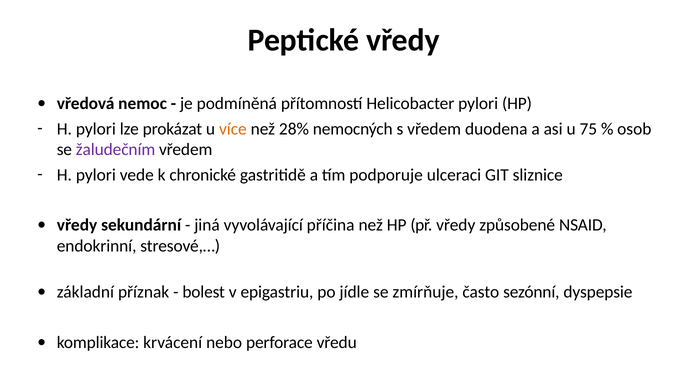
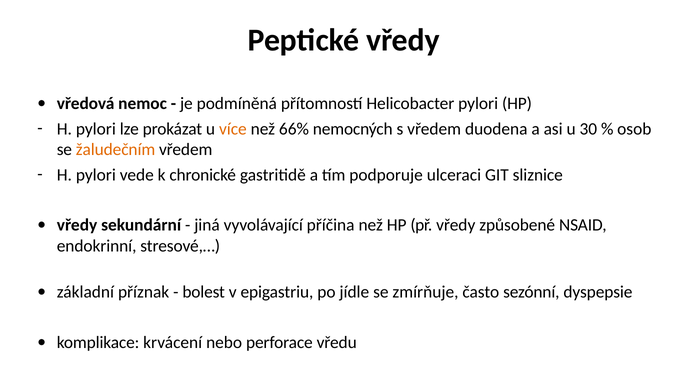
28%: 28% -> 66%
75: 75 -> 30
žaludečním colour: purple -> orange
